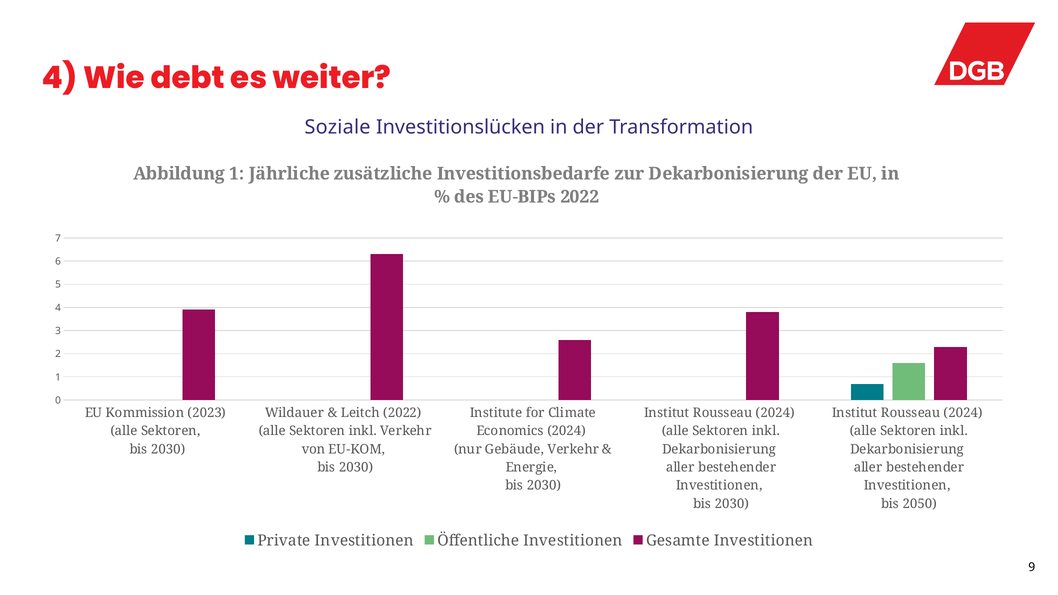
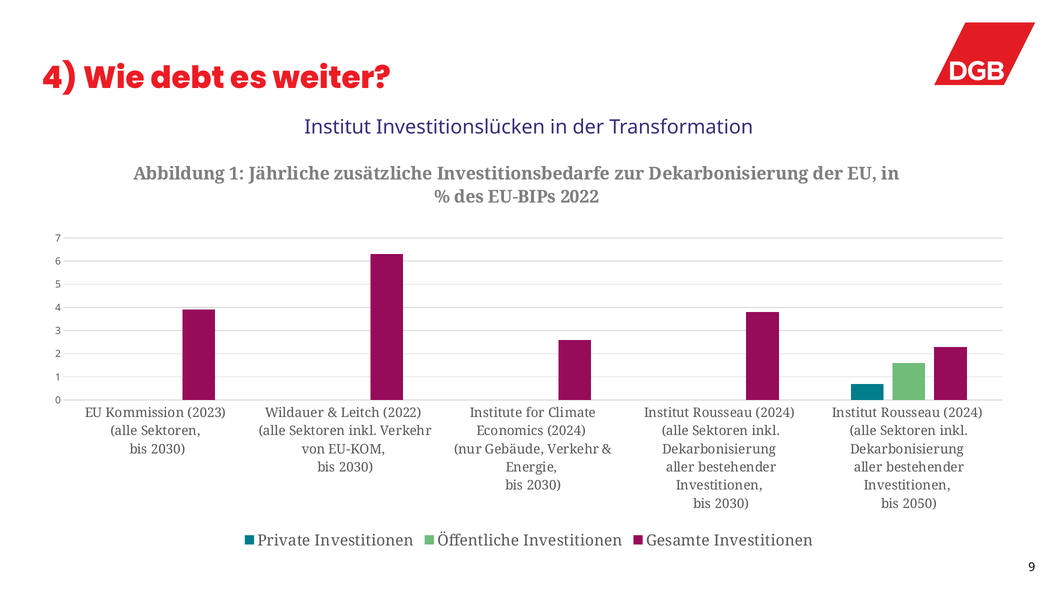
Soziale at (338, 127): Soziale -> Institut
